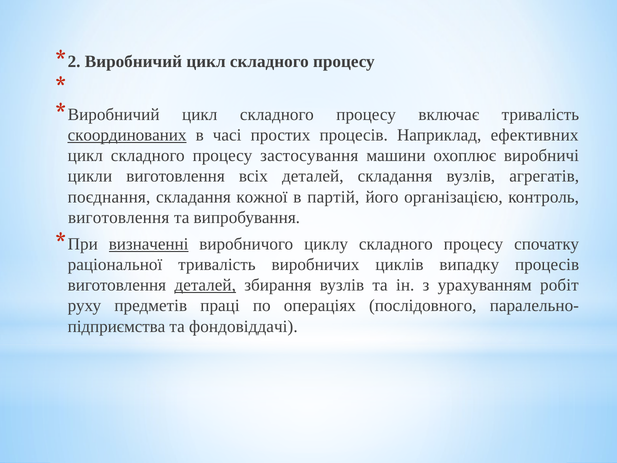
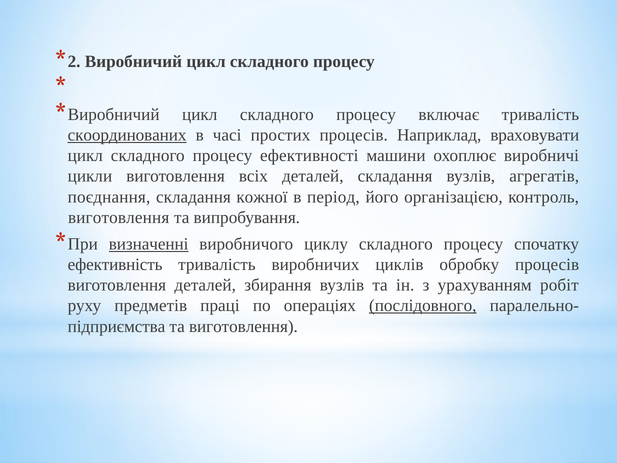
ефективних: ефективних -> враховувати
застосування: застосування -> ефективності
партій: партій -> період
раціональної: раціональної -> ефективність
випадку: випадку -> обробку
деталей at (205, 285) underline: present -> none
послідовного underline: none -> present
та фондовіддачі: фондовіддачі -> виготовлення
